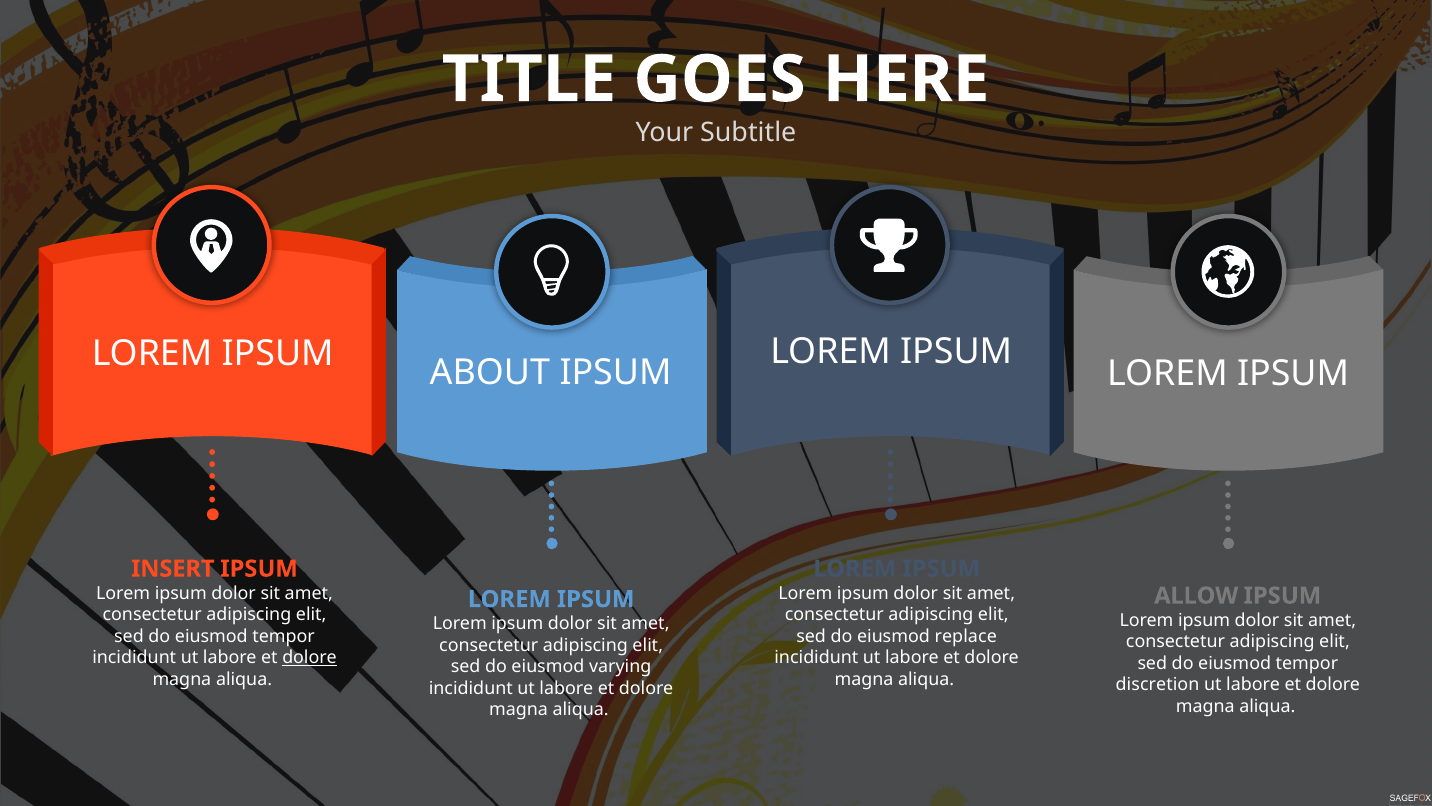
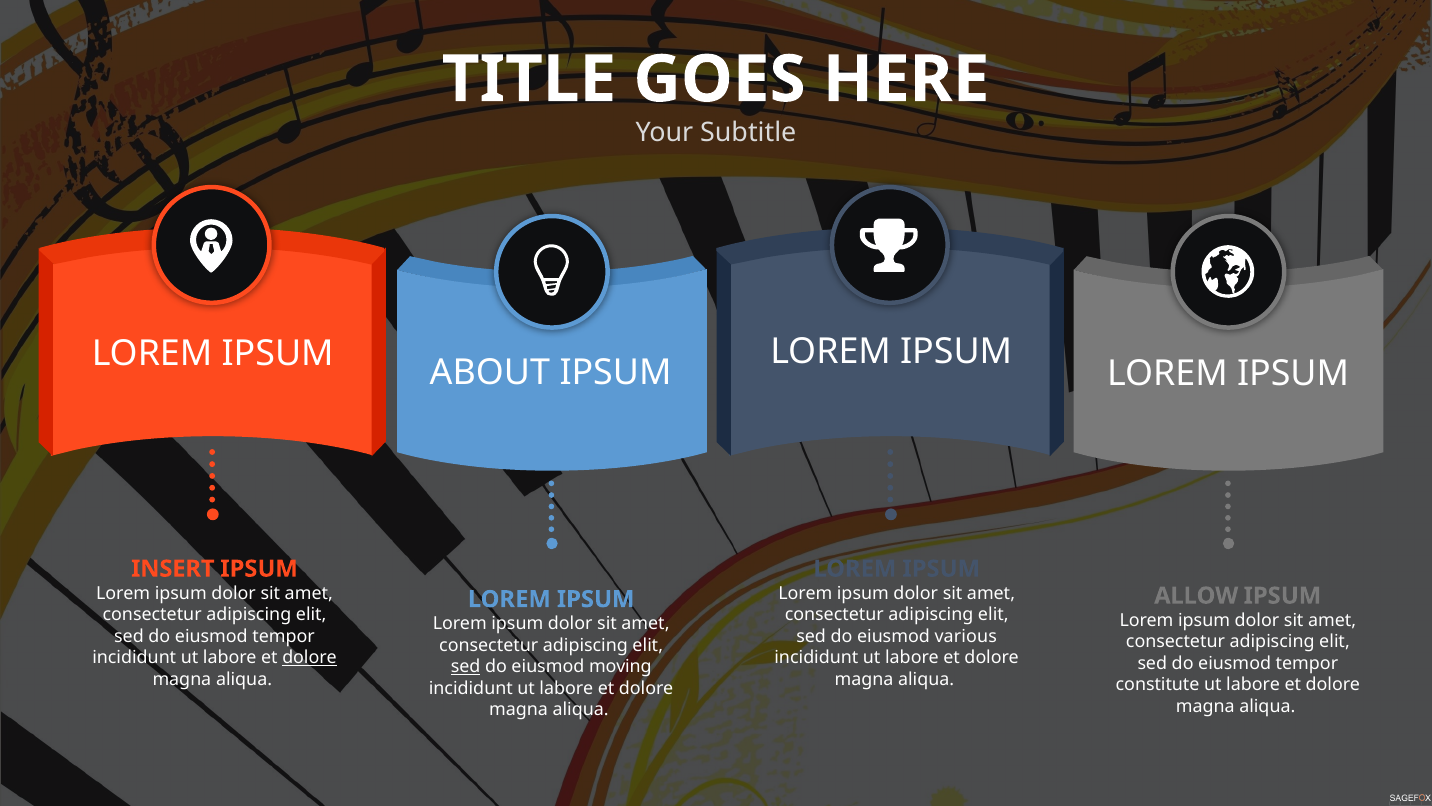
replace: replace -> various
sed at (466, 667) underline: none -> present
varying: varying -> moving
discretion: discretion -> constitute
